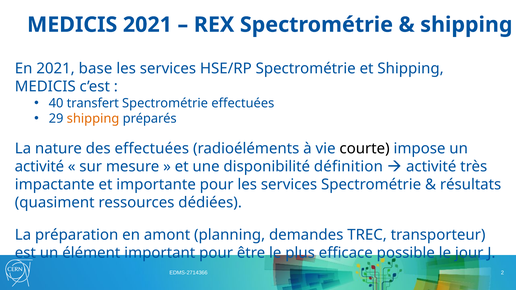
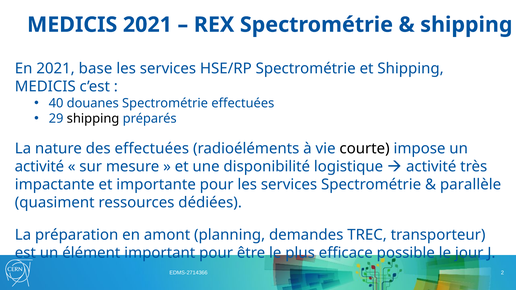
transfert: transfert -> douanes
shipping at (93, 119) colour: orange -> black
définition: définition -> logistique
résultats: résultats -> parallèle
